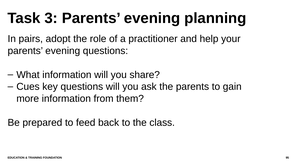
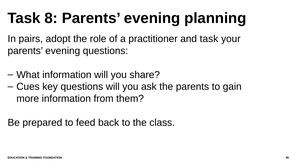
3: 3 -> 8
and help: help -> task
